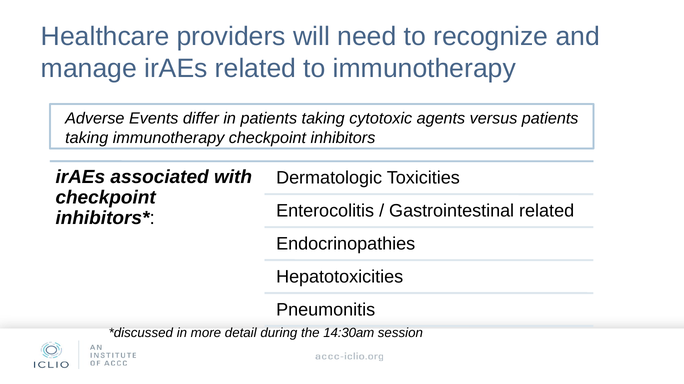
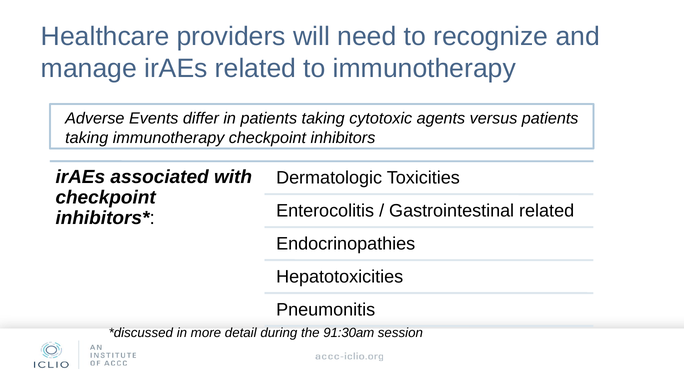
14:30am: 14:30am -> 91:30am
